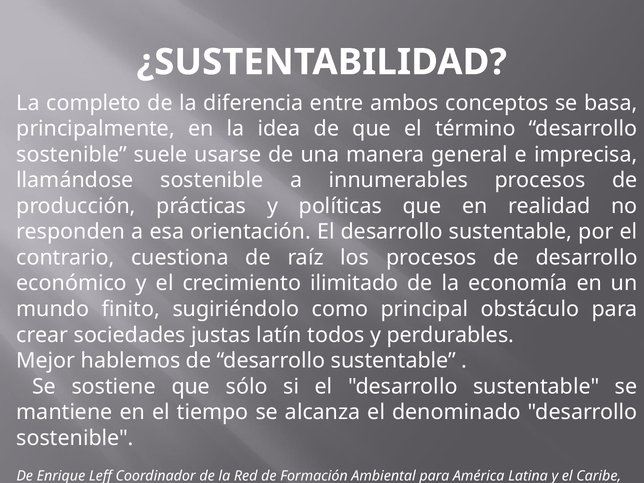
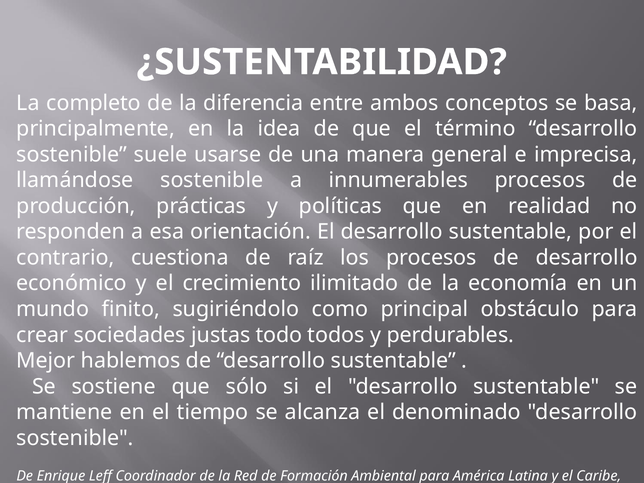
latín: latín -> todo
